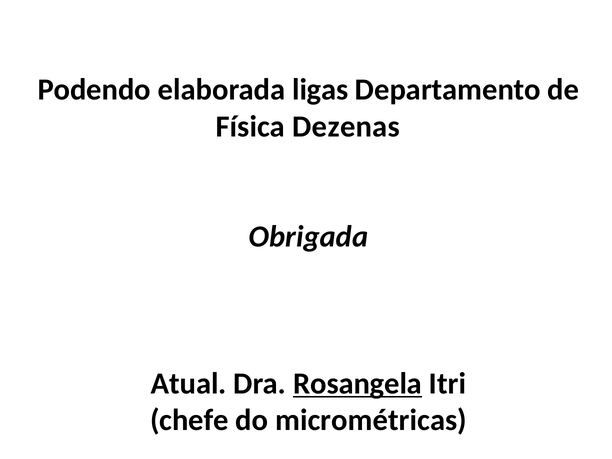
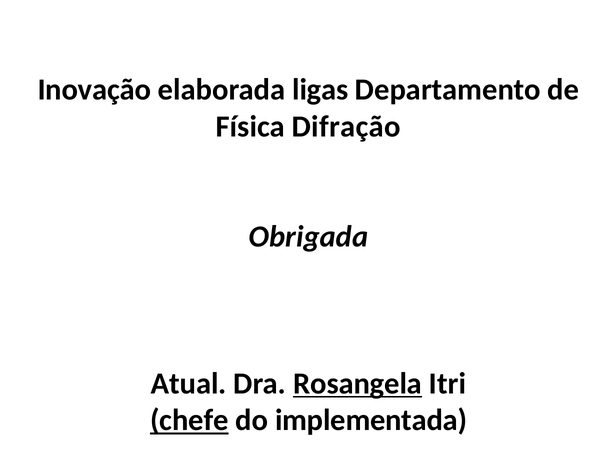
Podendo: Podendo -> Inovação
Dezenas: Dezenas -> Difração
chefe underline: none -> present
micrométricas: micrométricas -> implementada
